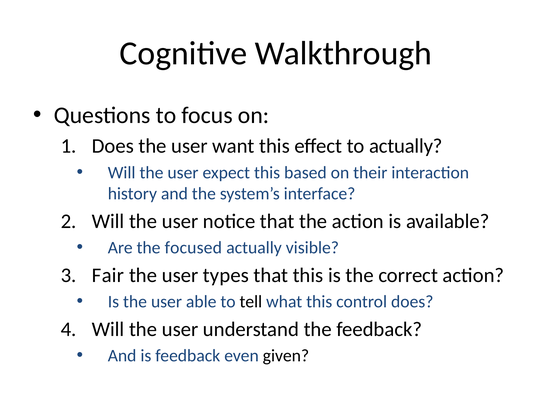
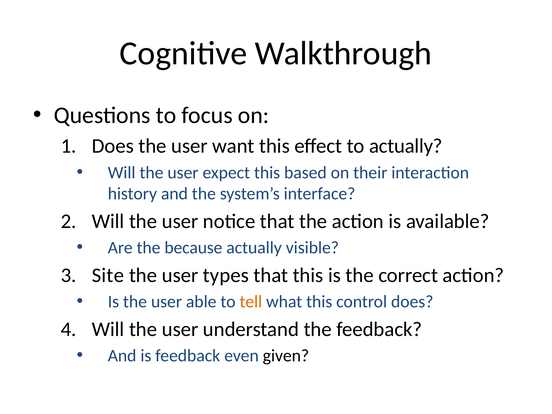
focused: focused -> because
Fair: Fair -> Site
tell colour: black -> orange
